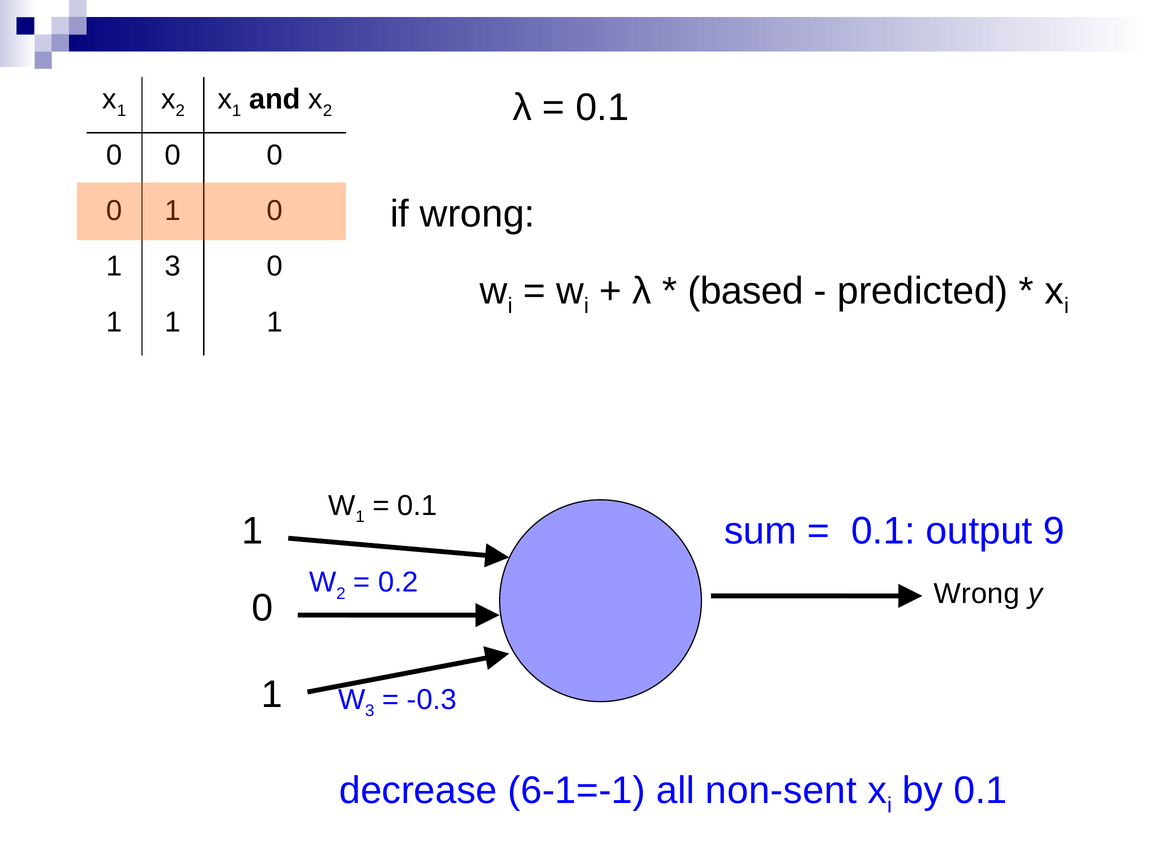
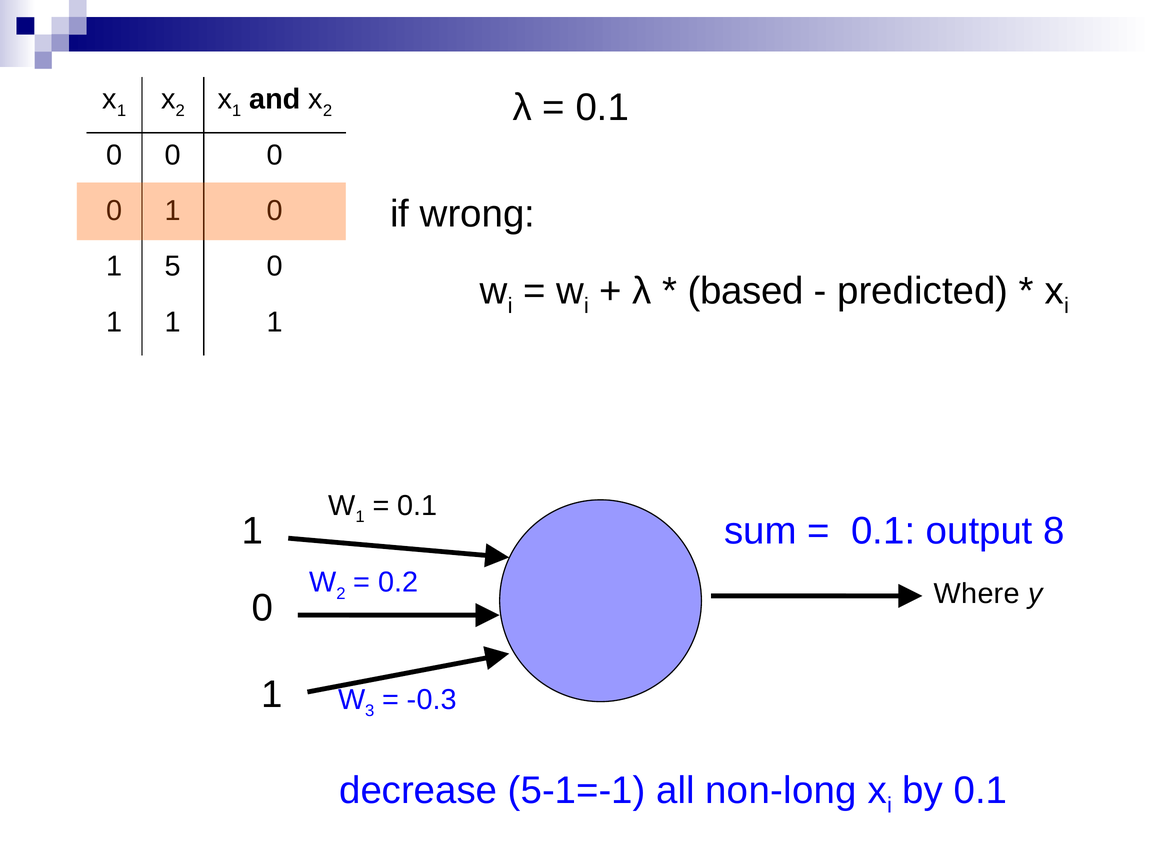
1 3: 3 -> 5
9: 9 -> 8
Wrong at (977, 594): Wrong -> Where
6-1=-1: 6-1=-1 -> 5-1=-1
non-sent: non-sent -> non-long
